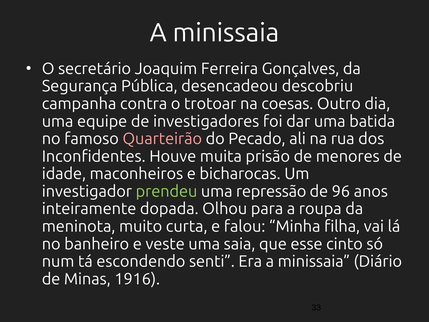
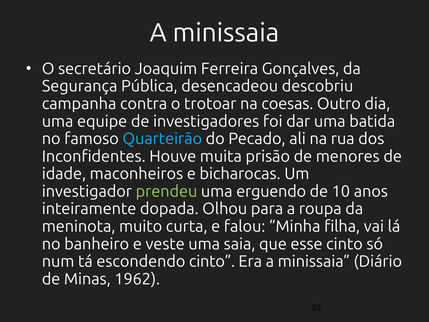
Quarteirão colour: pink -> light blue
repressão: repressão -> erguendo
96: 96 -> 10
escondendo senti: senti -> cinto
1916: 1916 -> 1962
